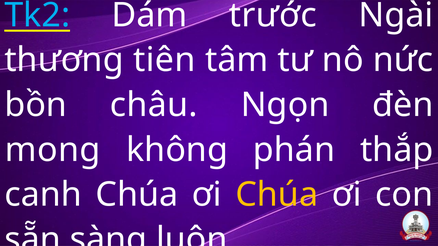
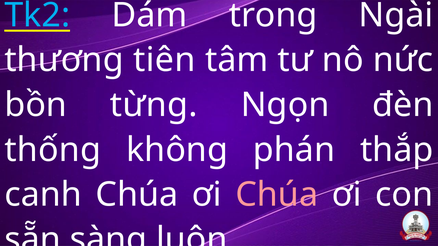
trước: trước -> trong
châu: châu -> từng
mong: mong -> thống
Chúa at (277, 195) colour: yellow -> pink
